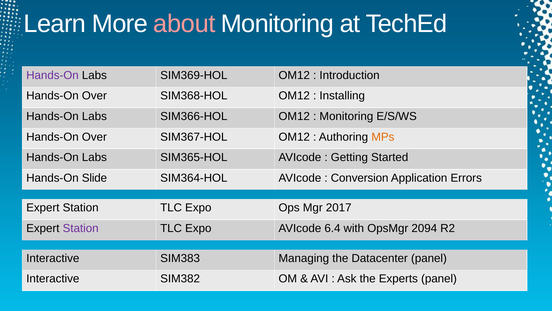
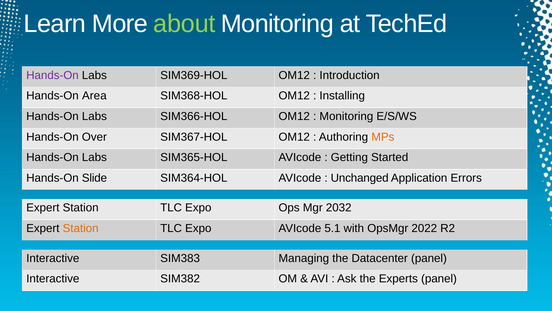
about colour: pink -> light green
Over at (94, 96): Over -> Area
Conversion: Conversion -> Unchanged
2017: 2017 -> 2032
Station at (81, 228) colour: purple -> orange
6.4: 6.4 -> 5.1
2094: 2094 -> 2022
